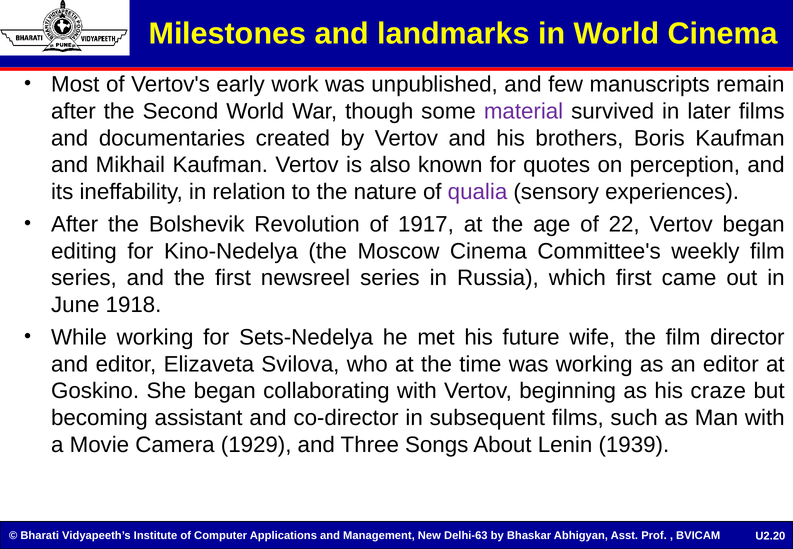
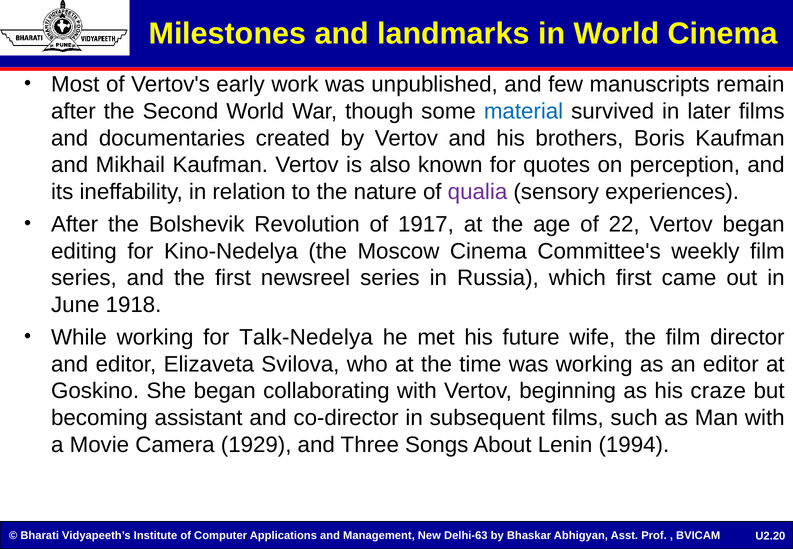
material colour: purple -> blue
Sets-Nedelya: Sets-Nedelya -> Talk-Nedelya
1939: 1939 -> 1994
